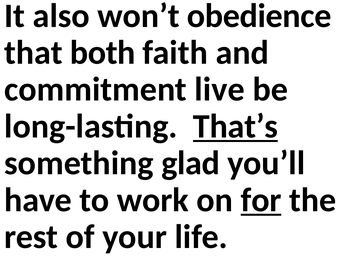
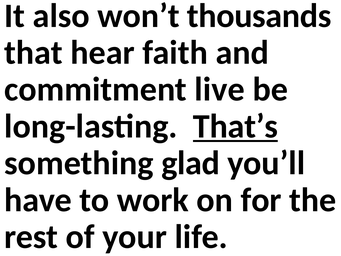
obedience: obedience -> thousands
both: both -> hear
for underline: present -> none
